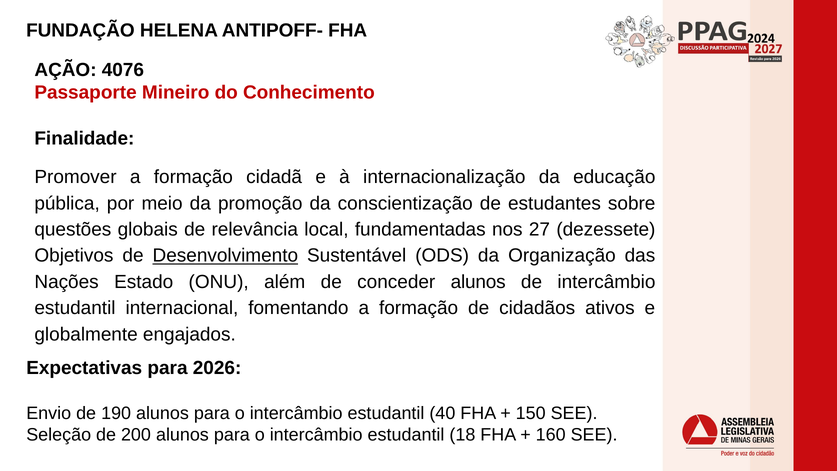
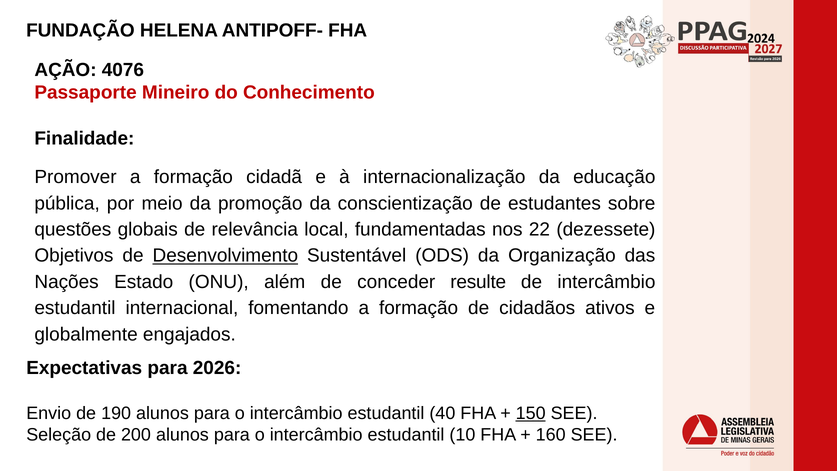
27: 27 -> 22
conceder alunos: alunos -> resulte
150 underline: none -> present
18: 18 -> 10
